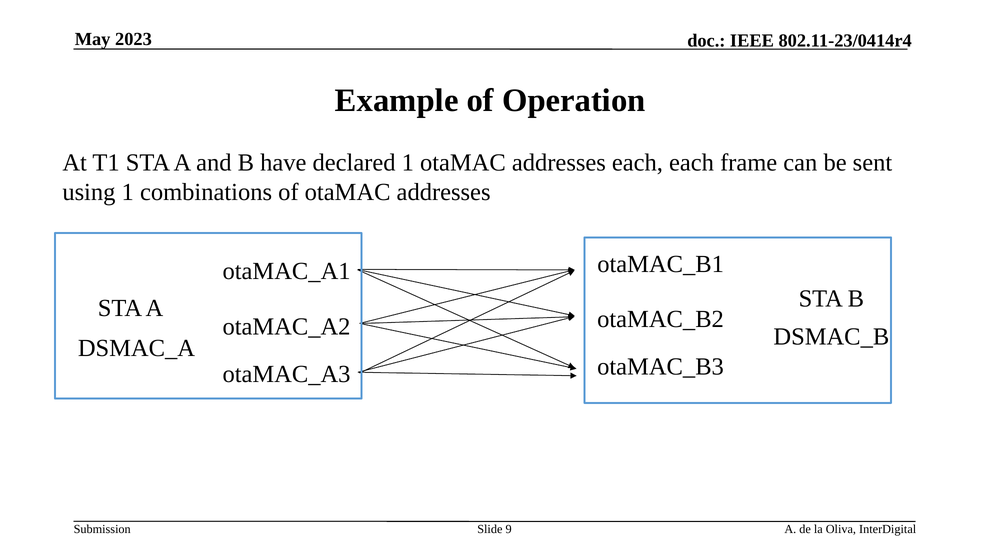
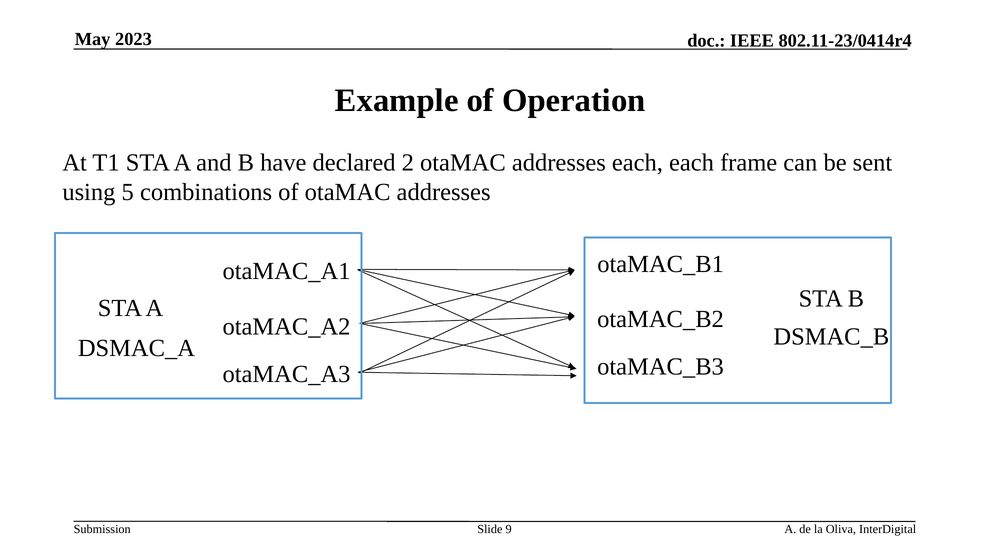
declared 1: 1 -> 2
using 1: 1 -> 5
